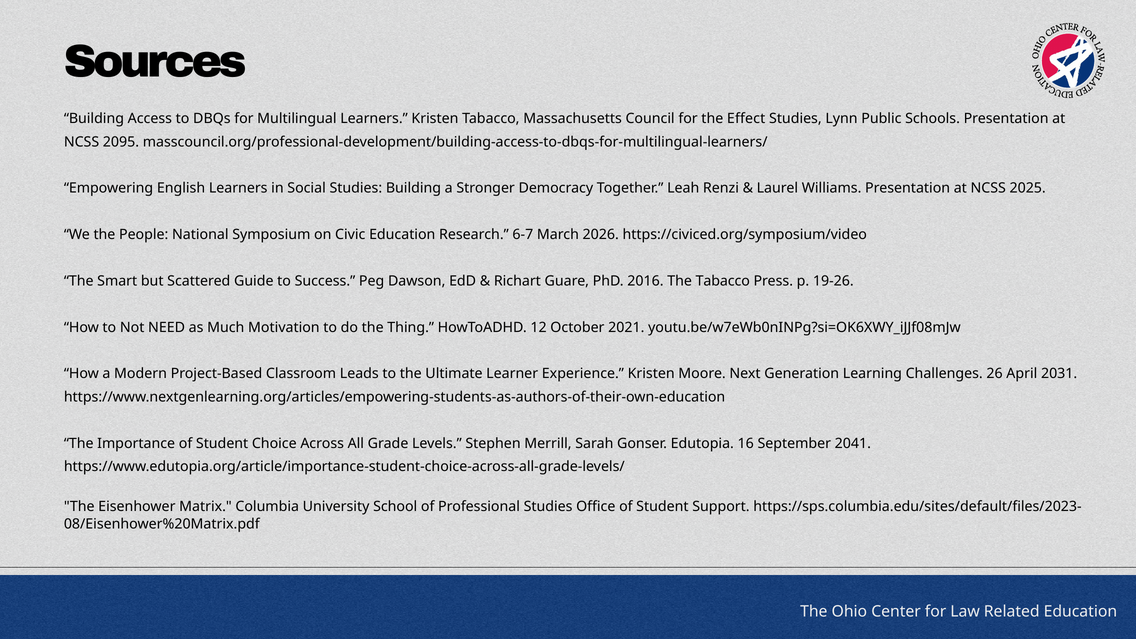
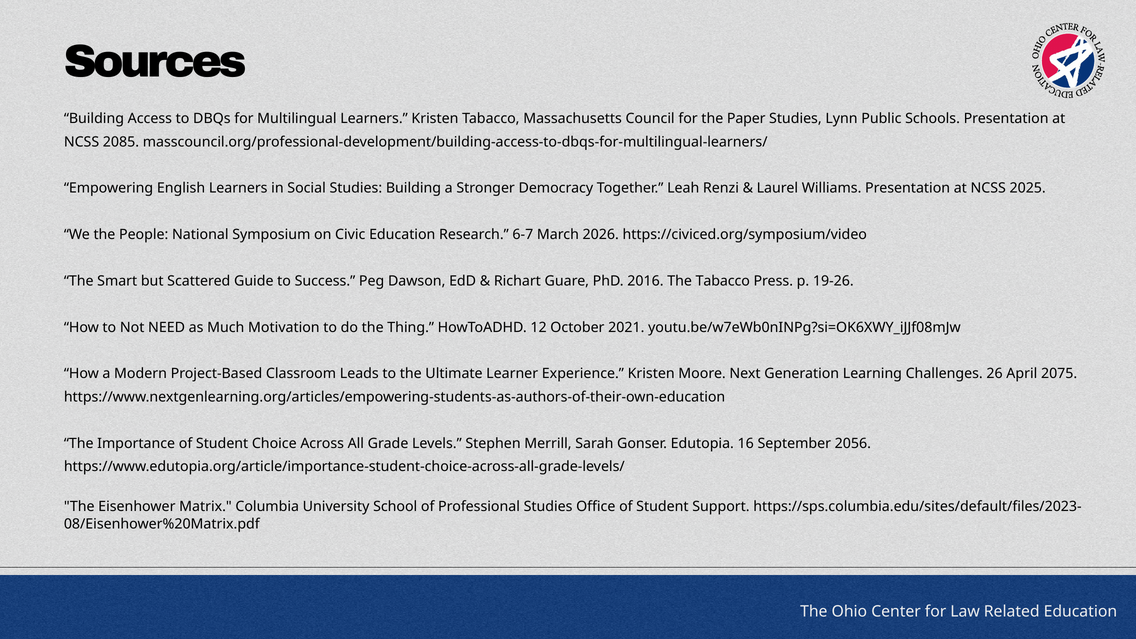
Effect: Effect -> Paper
2095: 2095 -> 2085
2031: 2031 -> 2075
2041: 2041 -> 2056
